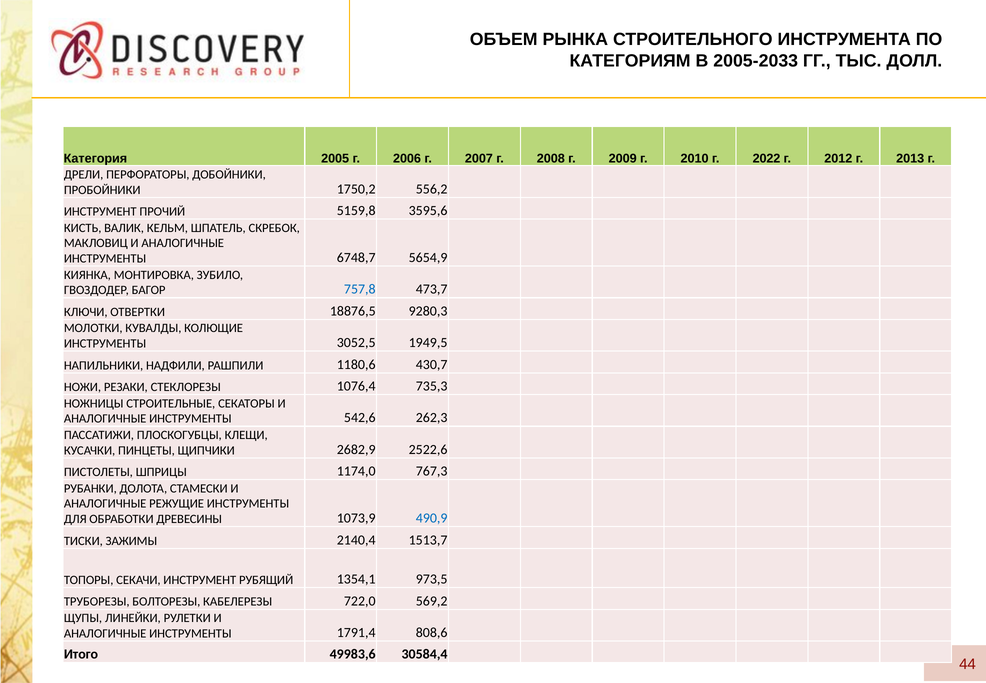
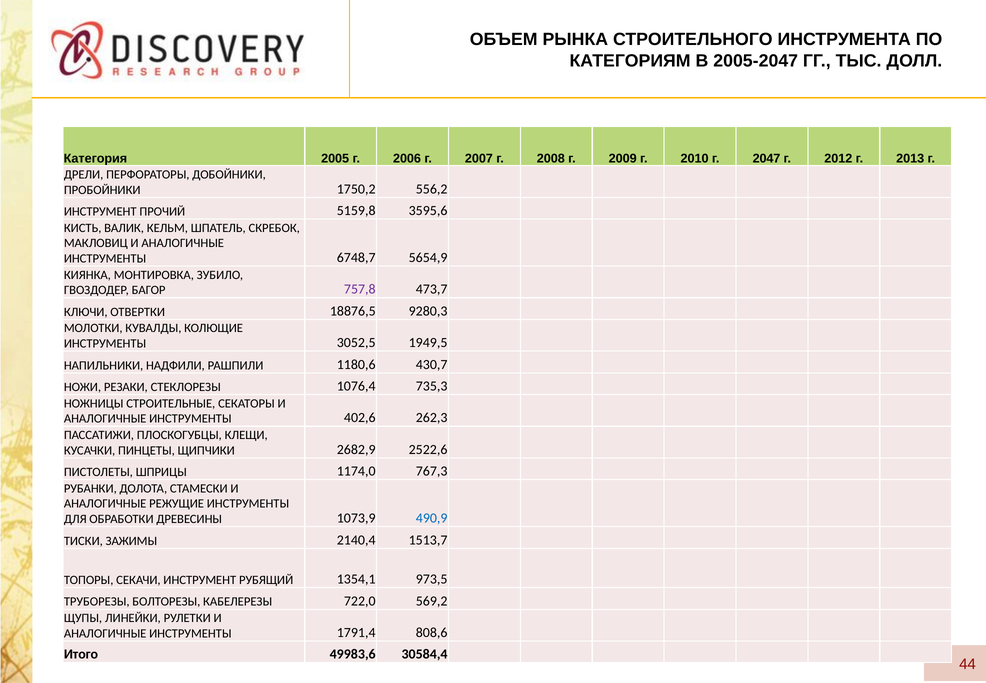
2005-2033: 2005-2033 -> 2005-2047
2022: 2022 -> 2047
757,8 colour: blue -> purple
542,6: 542,6 -> 402,6
